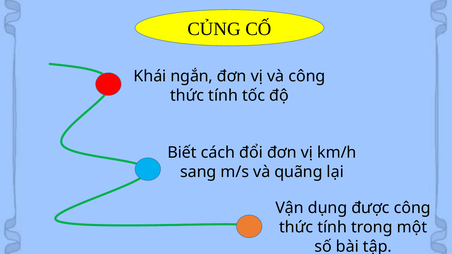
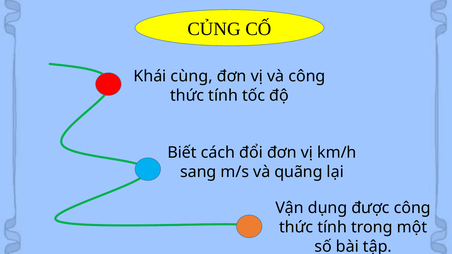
ngắn: ngắn -> cùng
